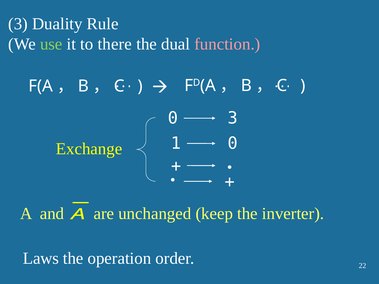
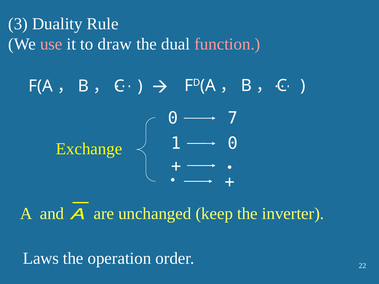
use colour: light green -> pink
there: there -> draw
0 3: 3 -> 7
